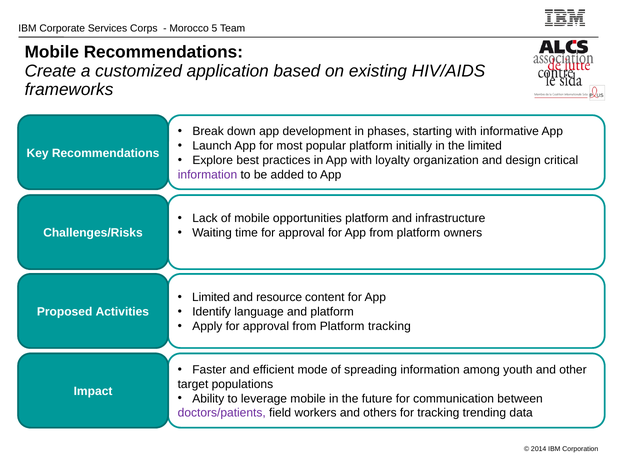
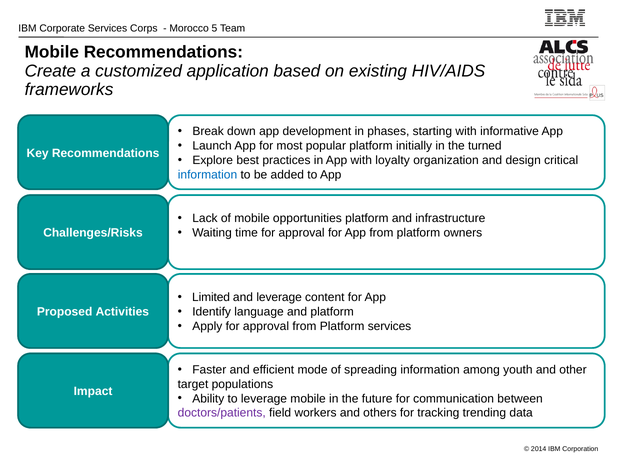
the limited: limited -> turned
information at (207, 175) colour: purple -> blue
and resource: resource -> leverage
Platform tracking: tracking -> services
